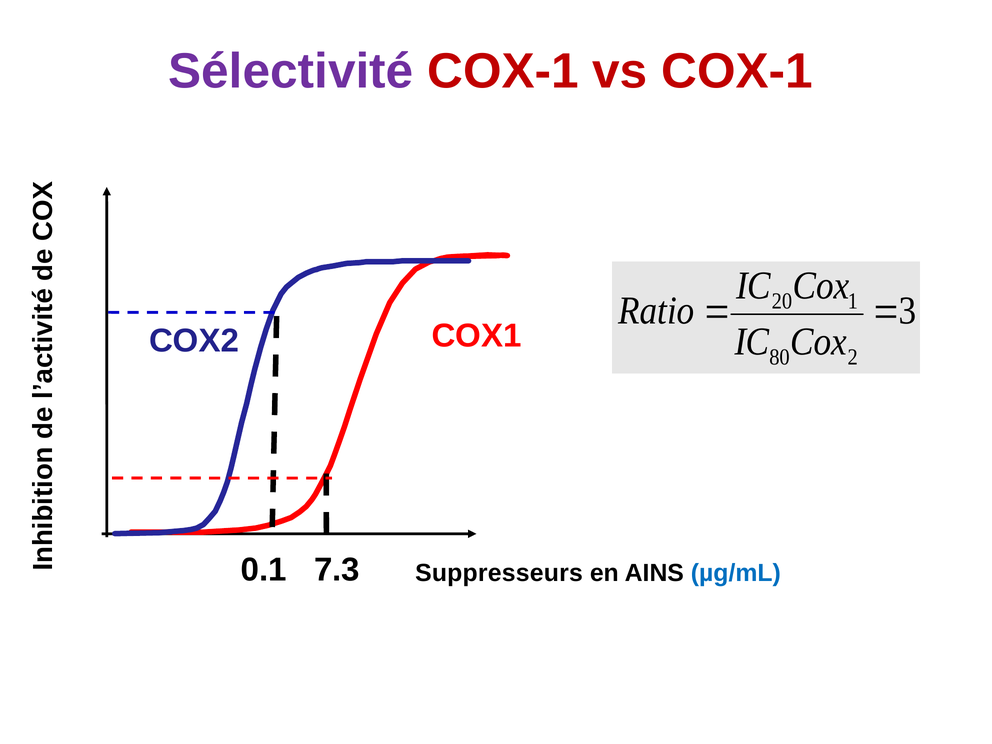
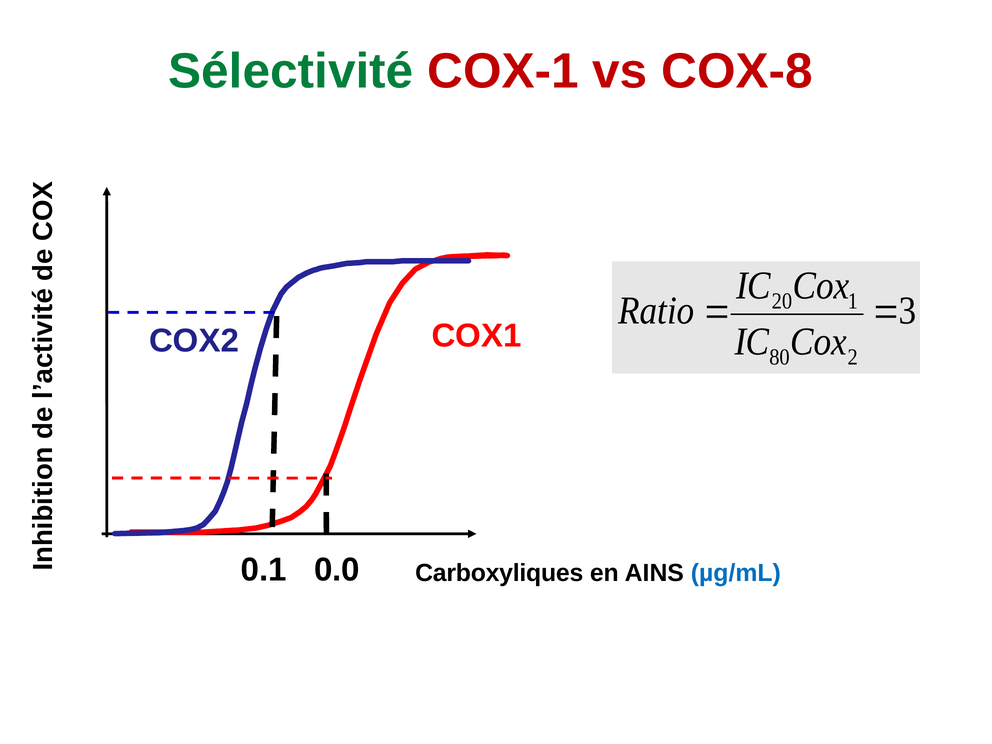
Sélectivité colour: purple -> green
vs COX-1: COX-1 -> COX-8
7.3: 7.3 -> 0.0
Suppresseurs: Suppresseurs -> Carboxyliques
